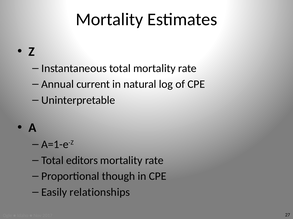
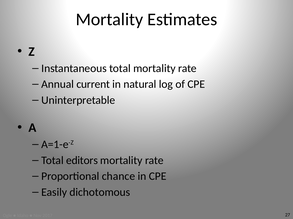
though: though -> chance
relationships: relationships -> dichotomous
